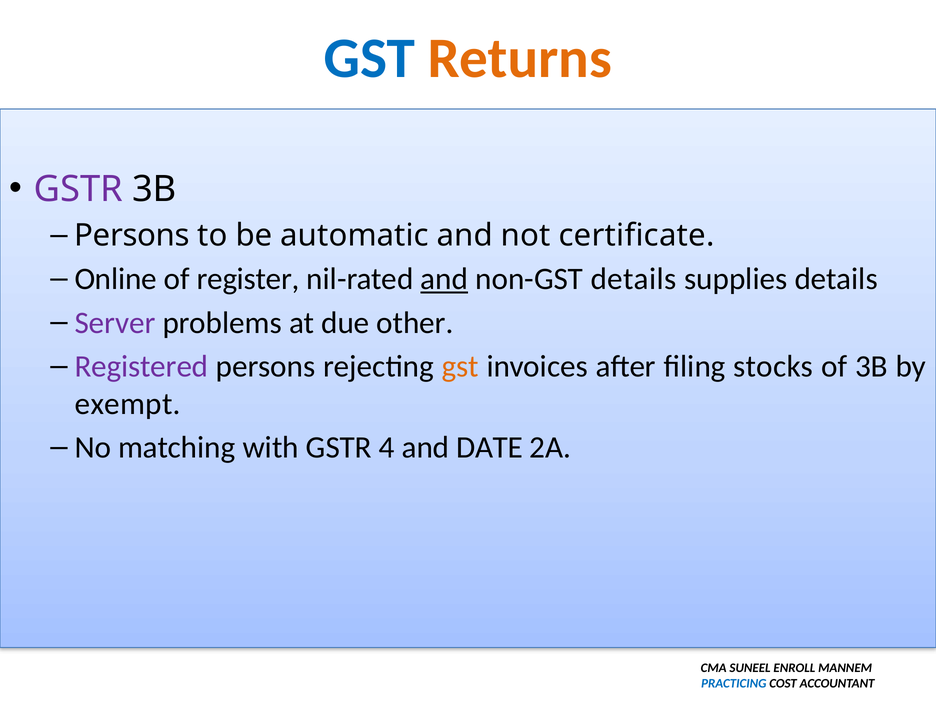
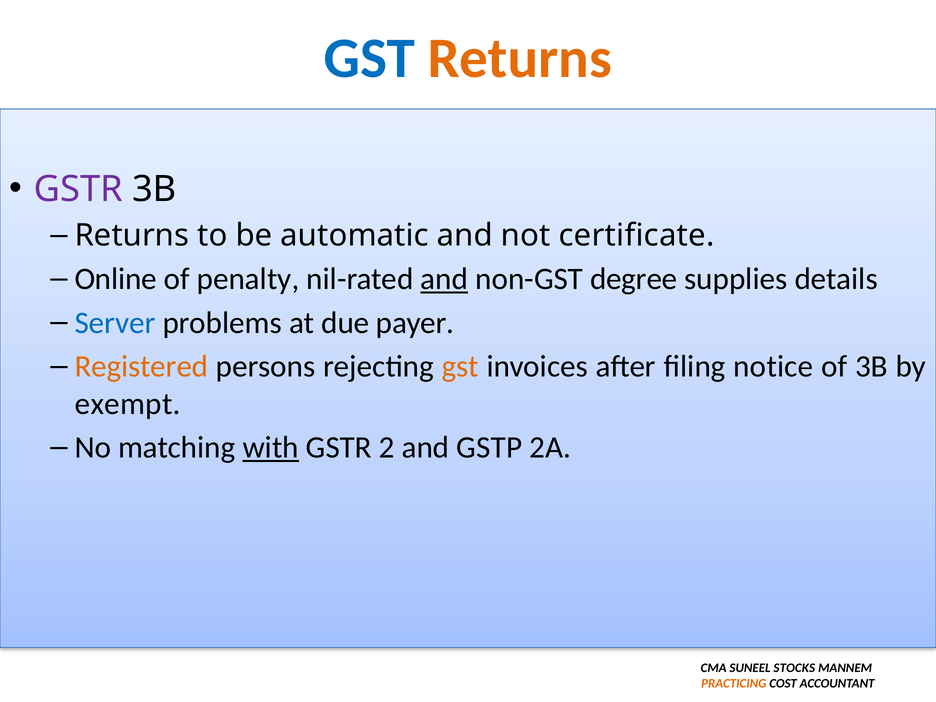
Persons at (132, 235): Persons -> Returns
register: register -> penalty
non-GST details: details -> degree
Server colour: purple -> blue
other: other -> payer
Registered colour: purple -> orange
stocks: stocks -> notice
with underline: none -> present
4: 4 -> 2
DATE: DATE -> GSTP
ENROLL: ENROLL -> STOCKS
PRACTICING colour: blue -> orange
